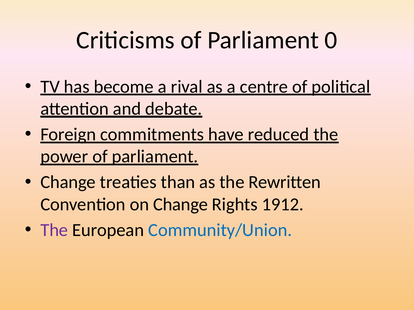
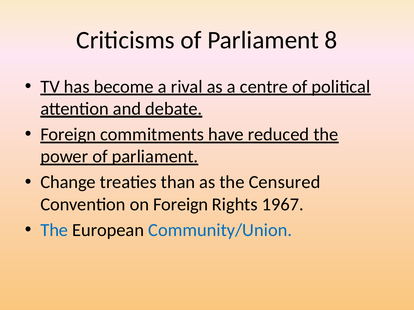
0: 0 -> 8
Rewritten: Rewritten -> Censured
on Change: Change -> Foreign
1912: 1912 -> 1967
The at (54, 230) colour: purple -> blue
